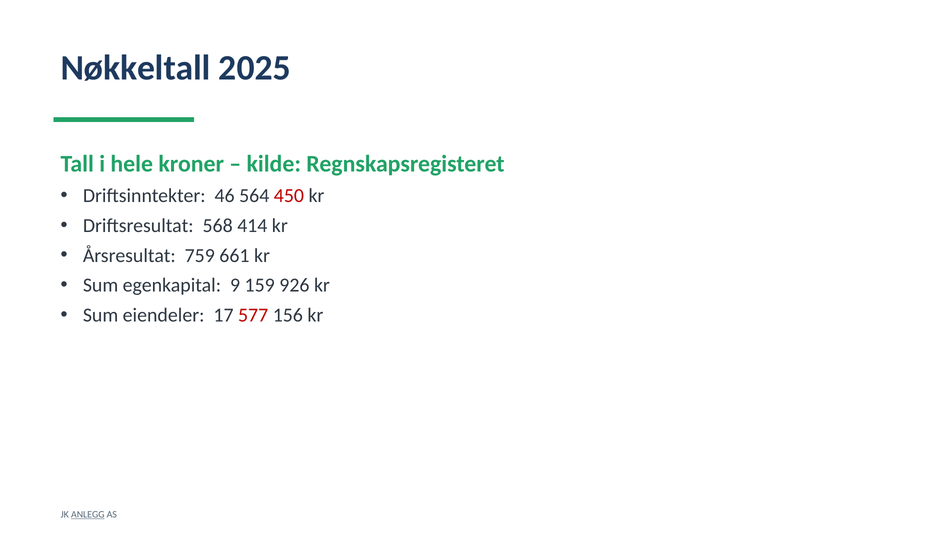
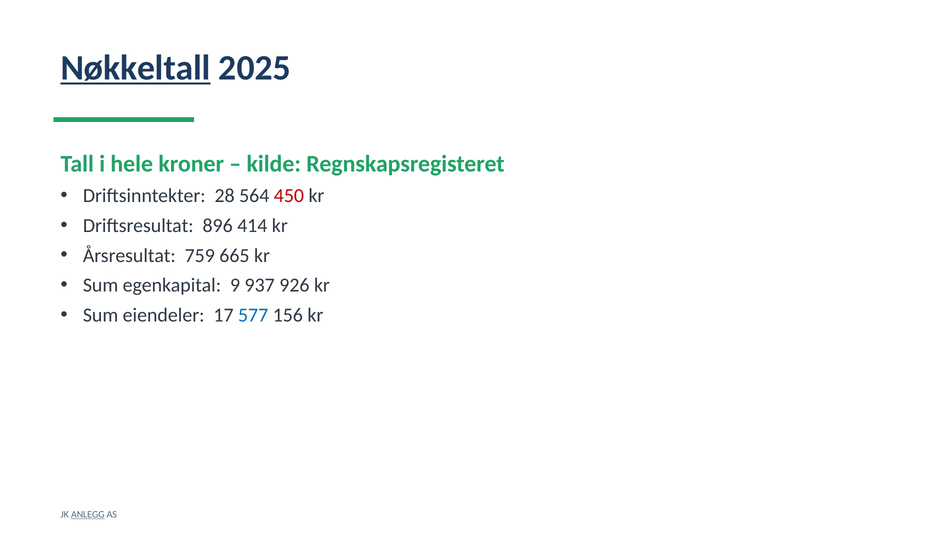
Nøkkeltall underline: none -> present
46: 46 -> 28
568: 568 -> 896
661: 661 -> 665
159: 159 -> 937
577 colour: red -> blue
